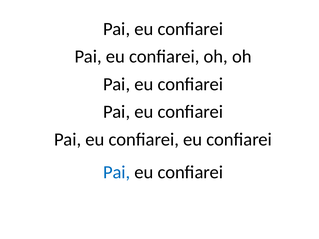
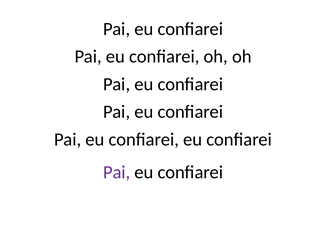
Pai at (117, 173) colour: blue -> purple
